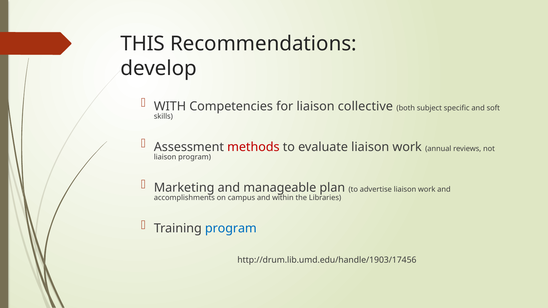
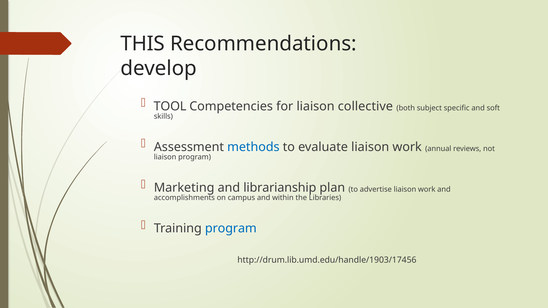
WITH: WITH -> TOOL
methods colour: red -> blue
manageable: manageable -> librarianship
